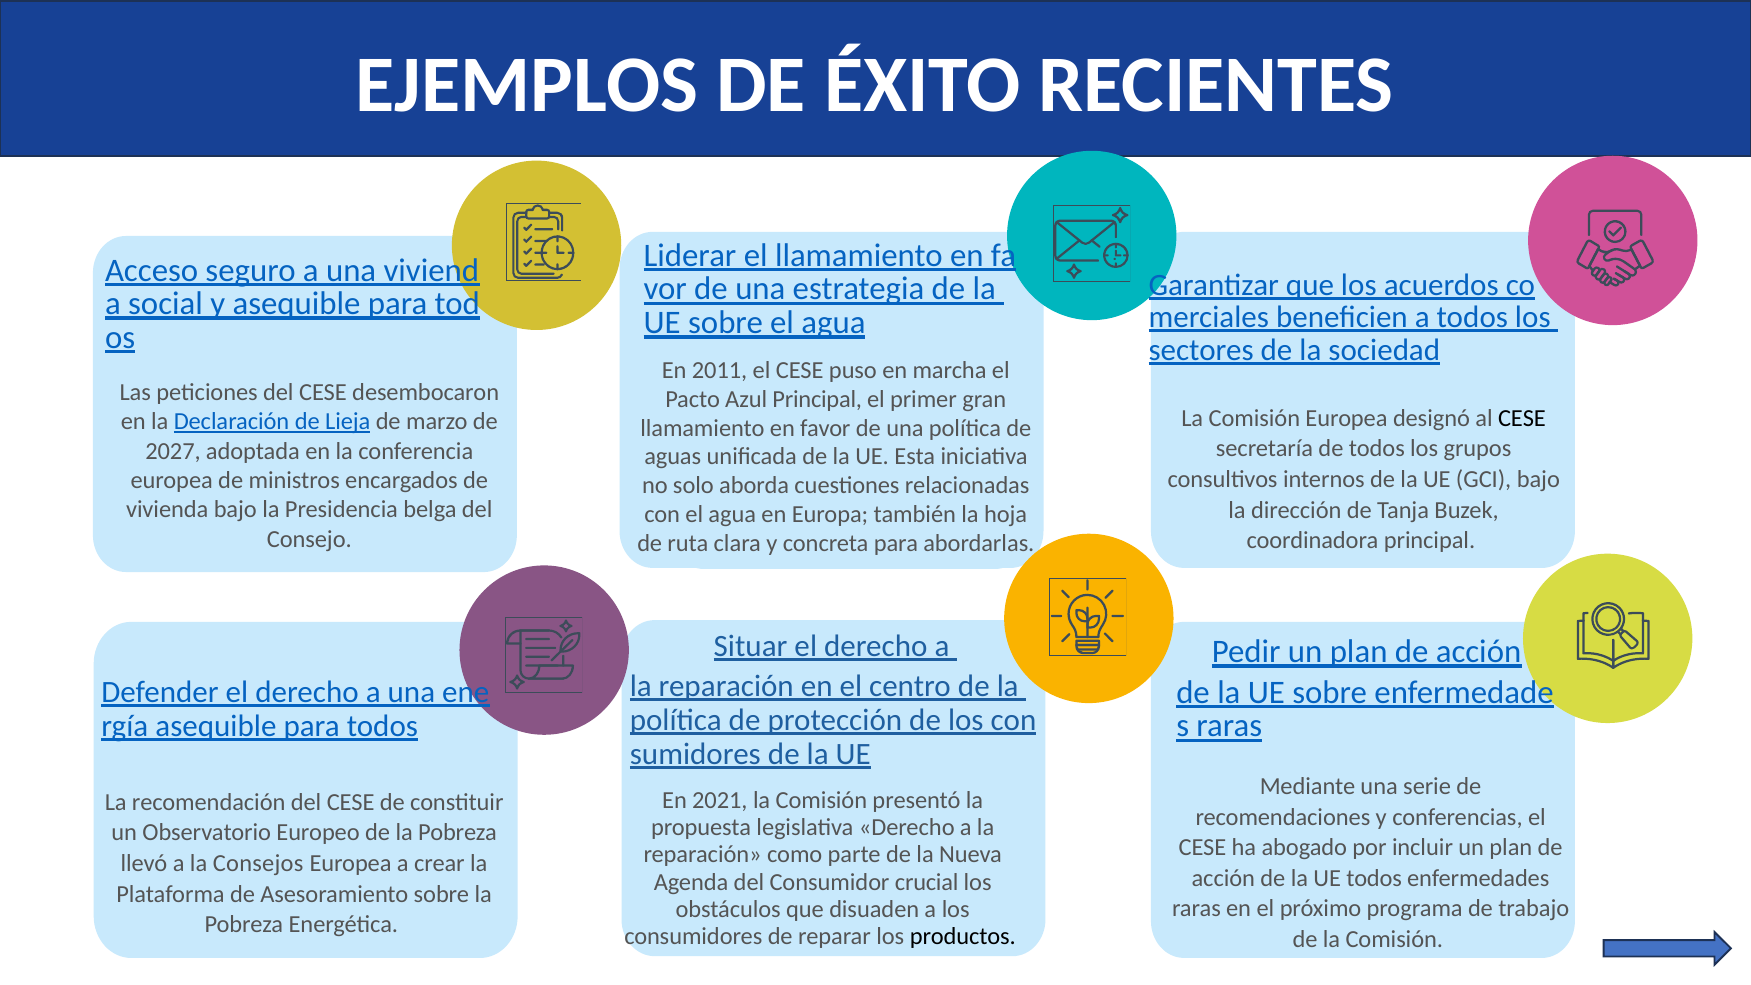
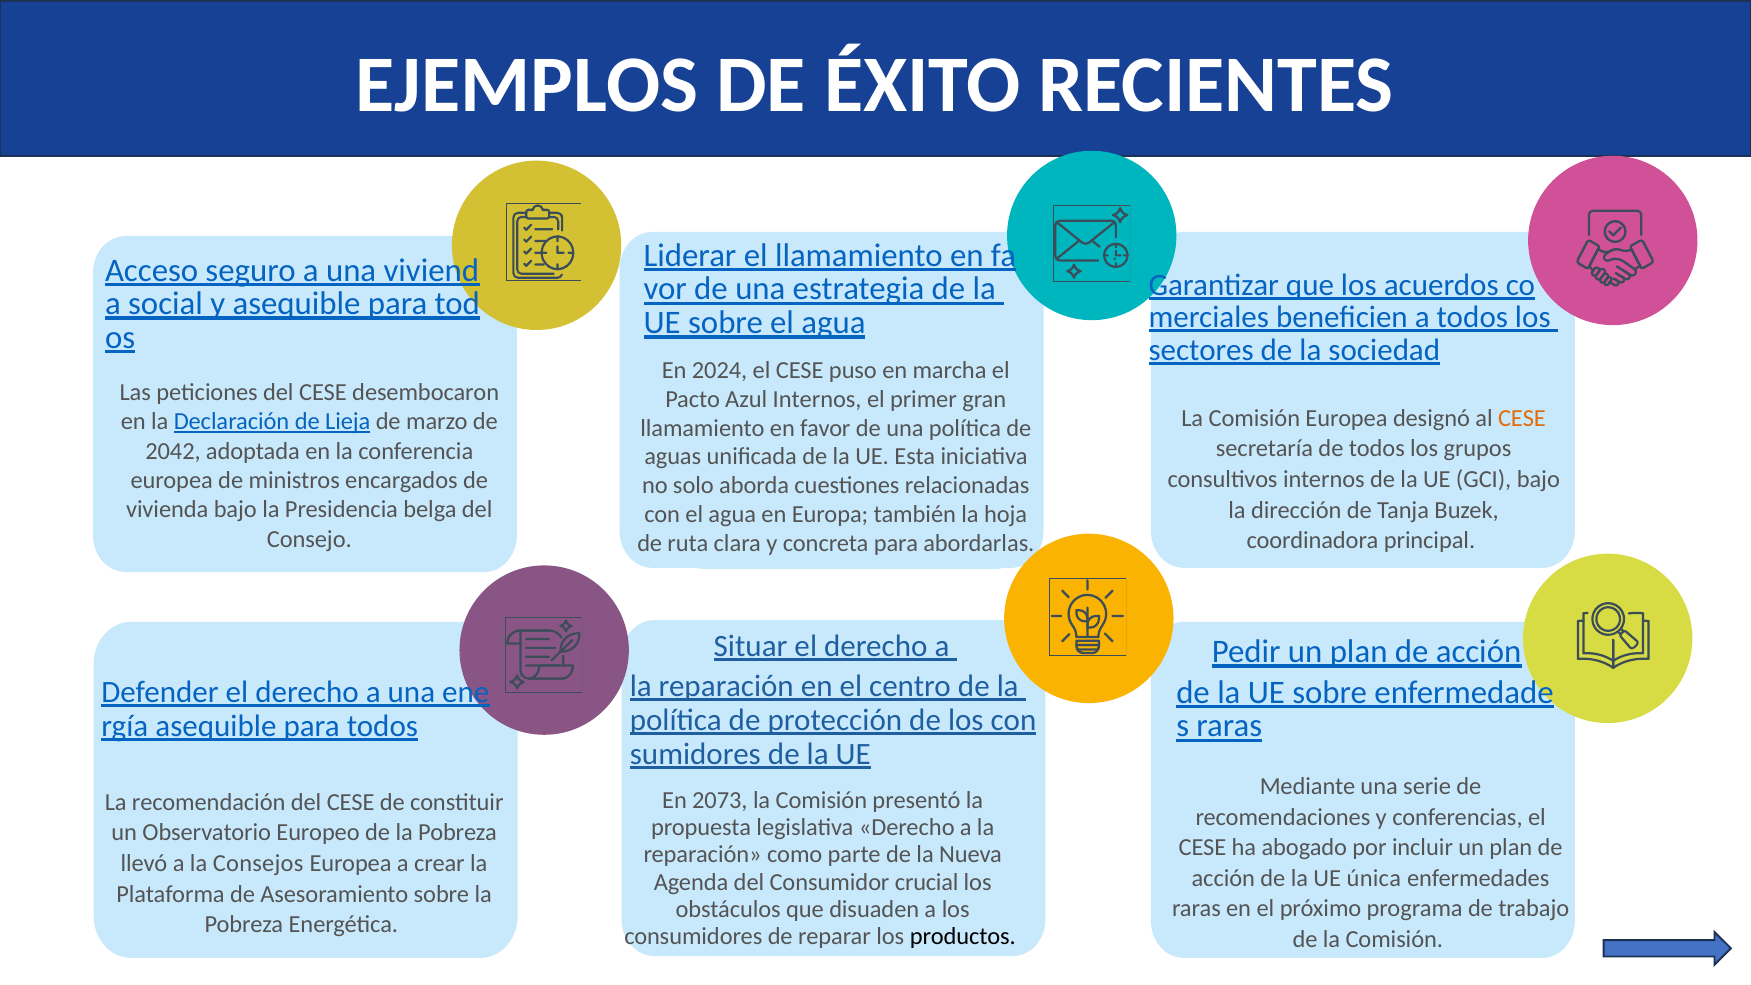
2011: 2011 -> 2024
Azul Principal: Principal -> Internos
CESE at (1522, 418) colour: black -> orange
2027: 2027 -> 2042
2021: 2021 -> 2073
UE todos: todos -> única
